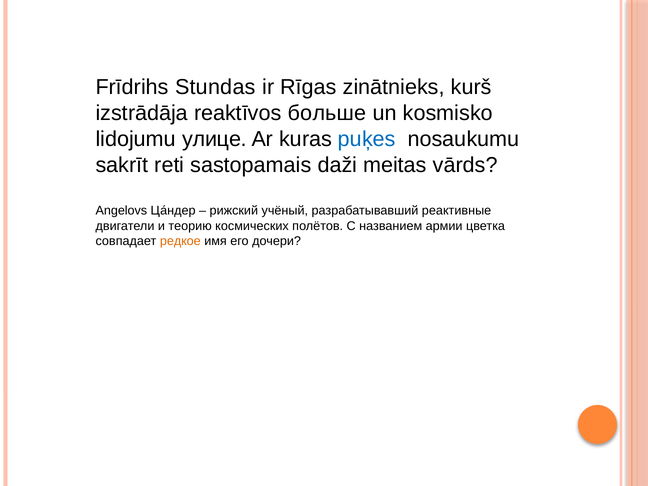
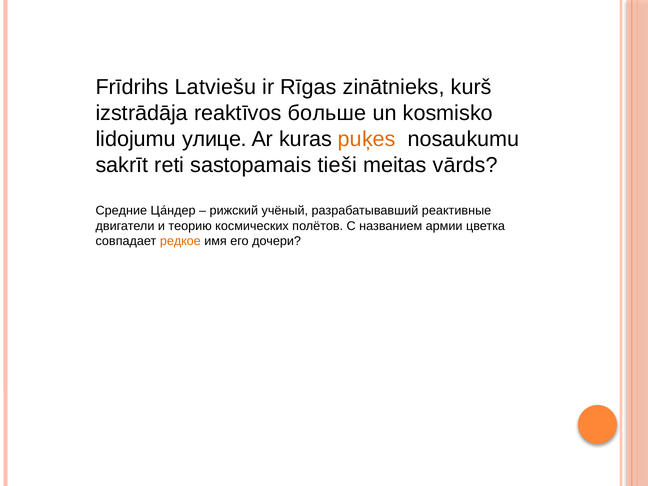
Stundas: Stundas -> Latviešu
puķes colour: blue -> orange
daži: daži -> tieši
Angelovs: Angelovs -> Средние
